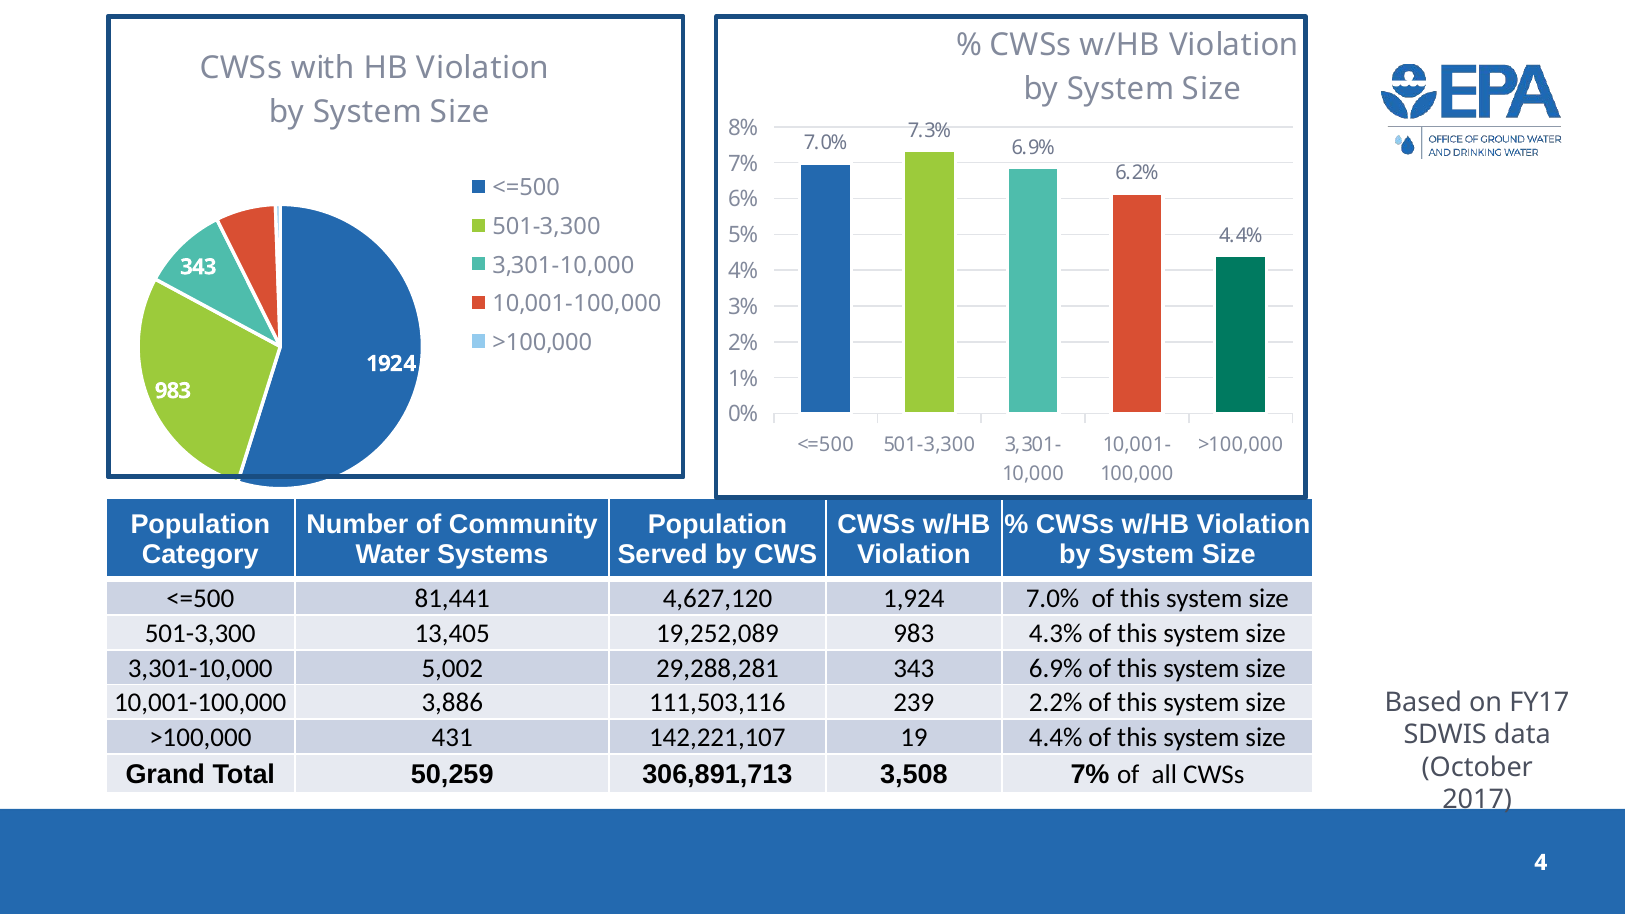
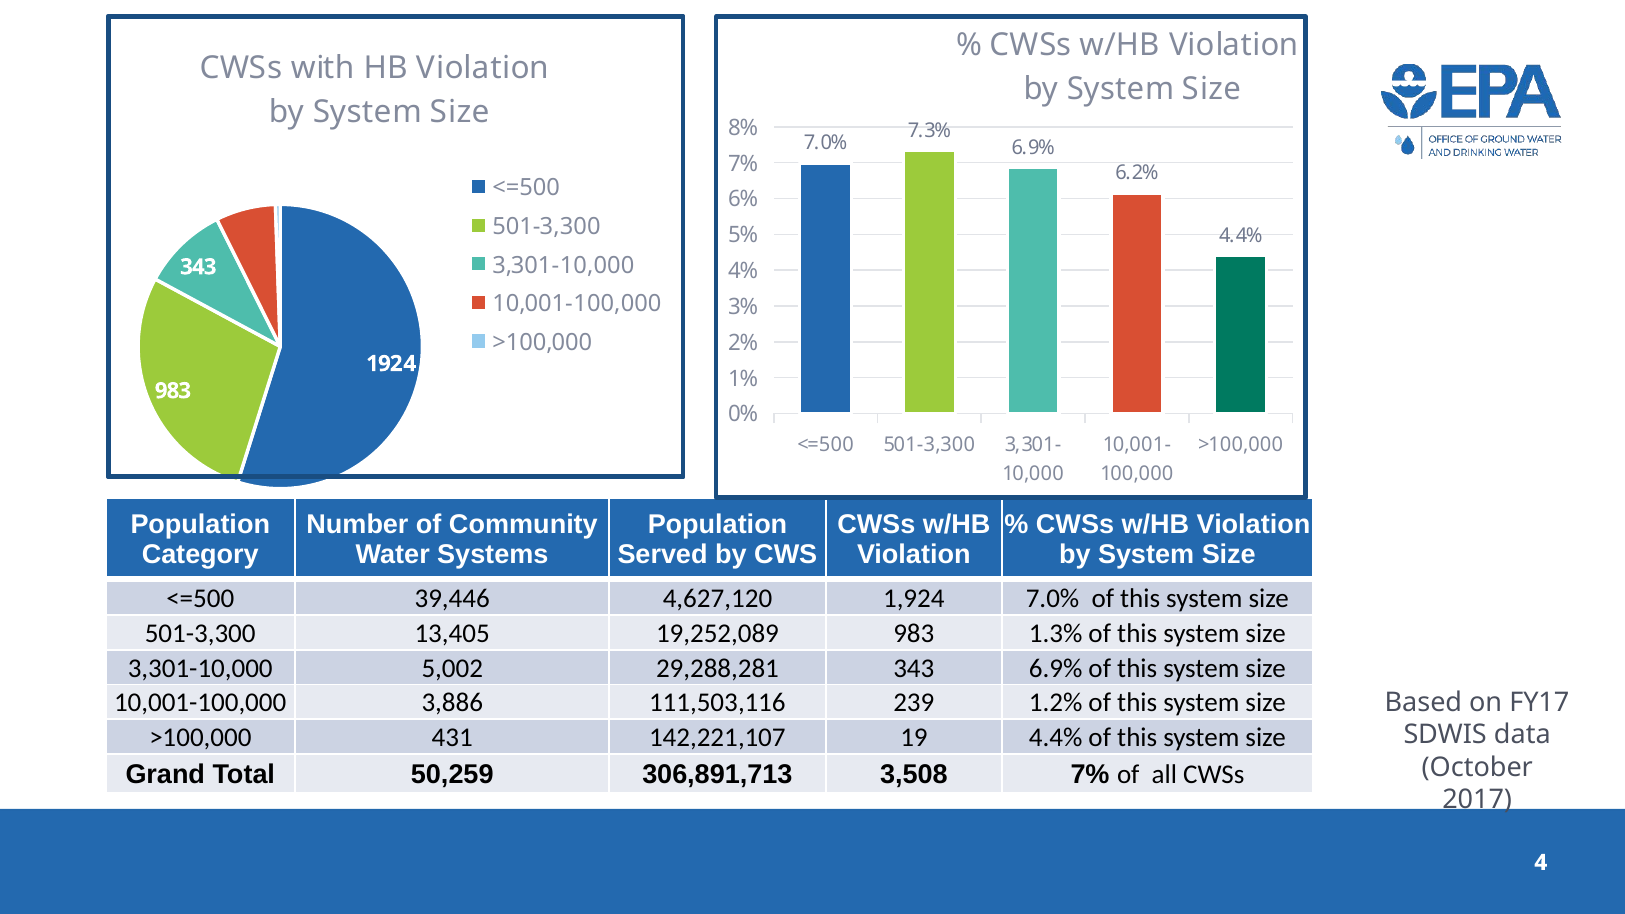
81,441: 81,441 -> 39,446
4.3%: 4.3% -> 1.3%
2.2%: 2.2% -> 1.2%
